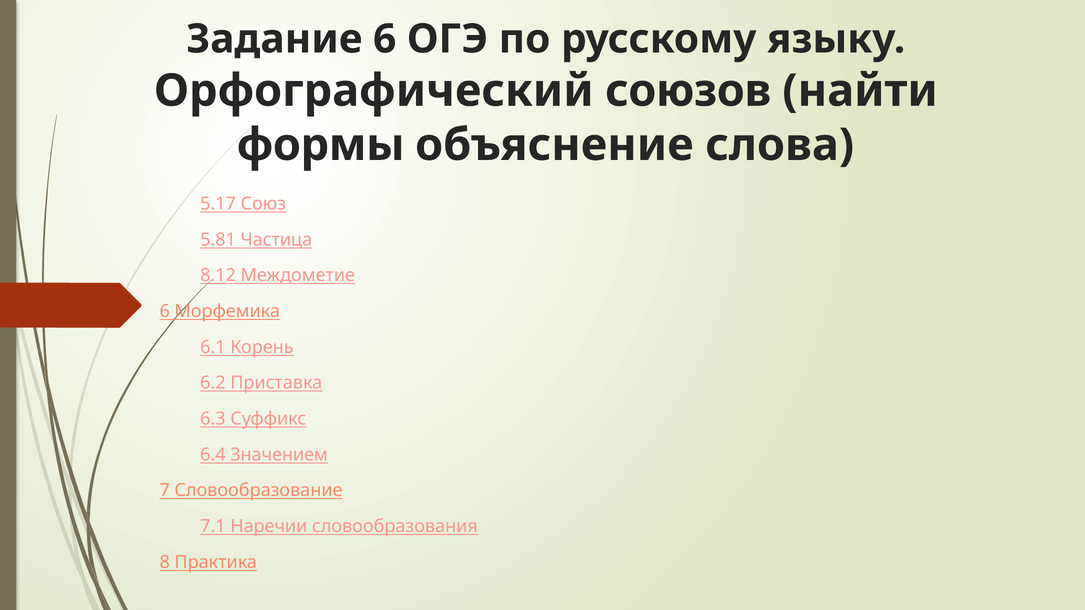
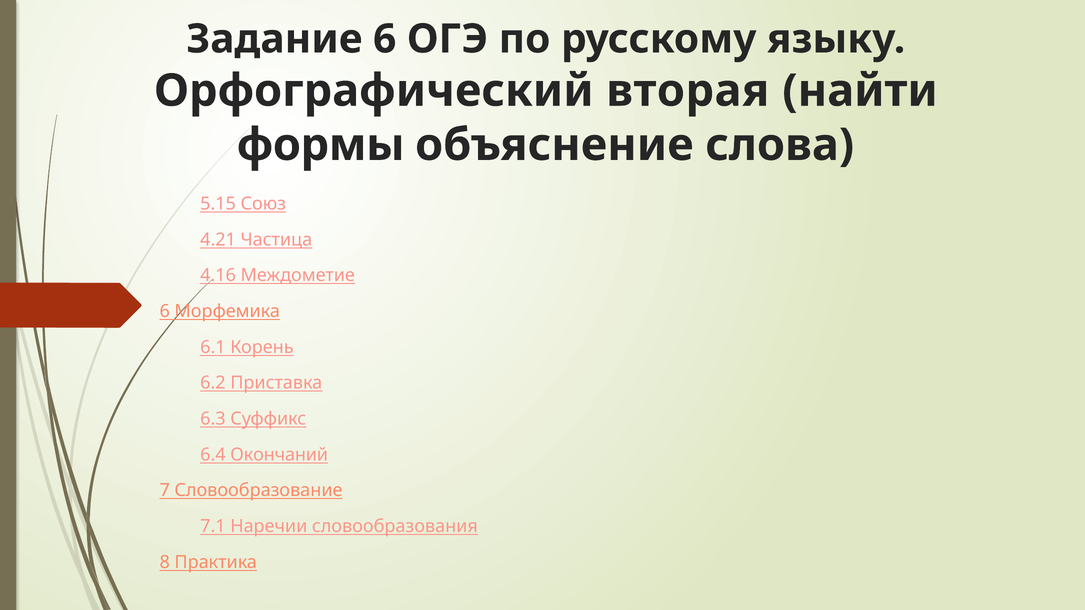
союзов: союзов -> вторая
5.17: 5.17 -> 5.15
5.81: 5.81 -> 4.21
8.12: 8.12 -> 4.16
Значением: Значением -> Окончаний
